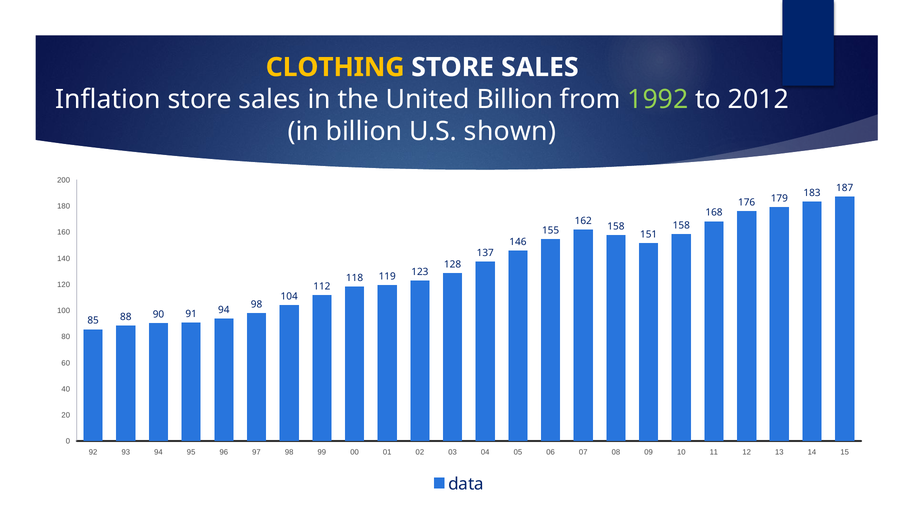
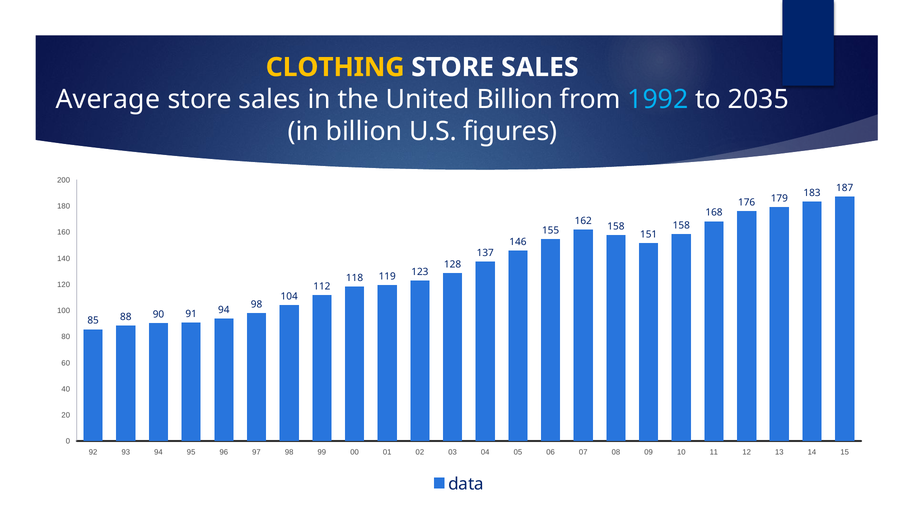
Inflation: Inflation -> Average
1992 colour: light green -> light blue
2012: 2012 -> 2035
shown: shown -> figures
